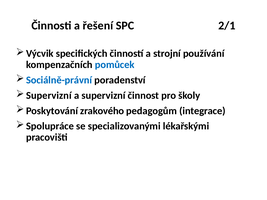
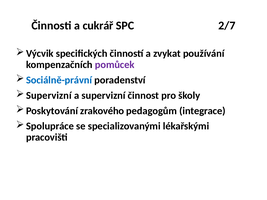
řešení: řešení -> cukrář
2/1: 2/1 -> 2/7
strojní: strojní -> zvykat
pomůcek colour: blue -> purple
